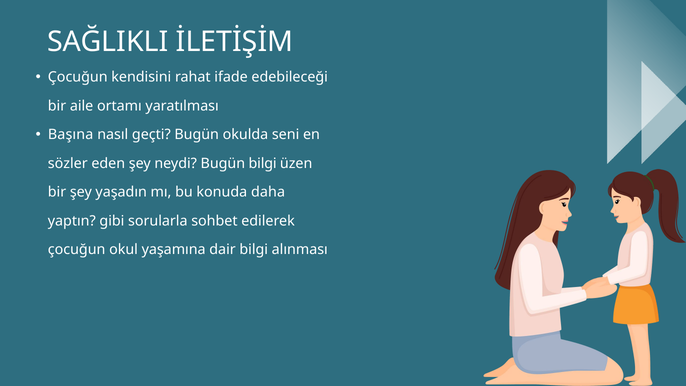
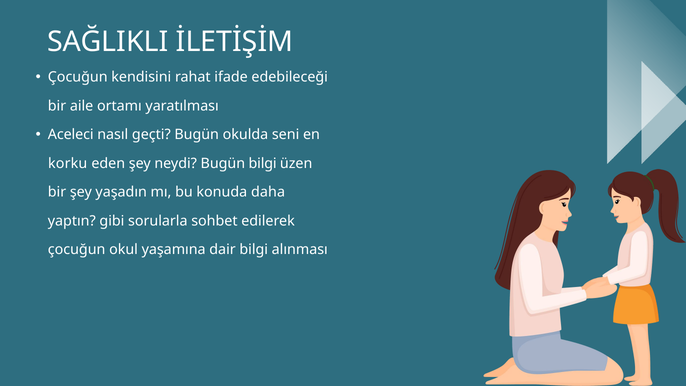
Başına: Başına -> Aceleci
sözler: sözler -> korku
